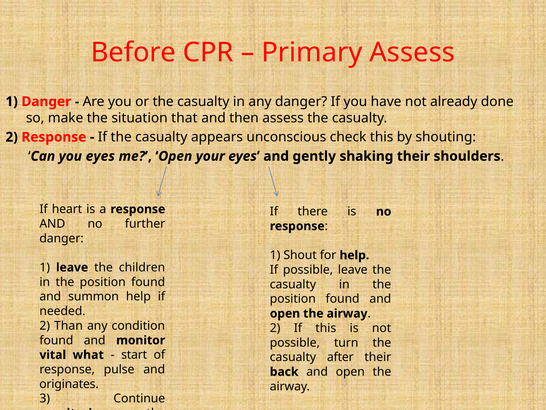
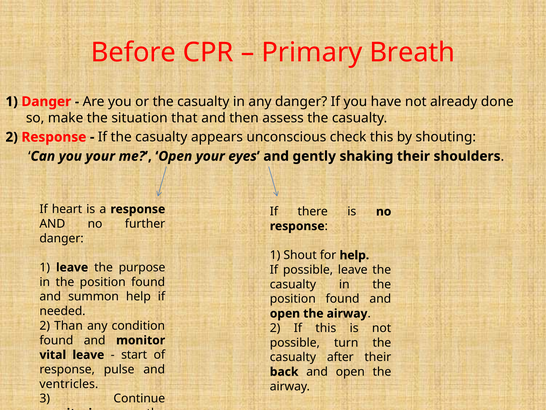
Primary Assess: Assess -> Breath
you eyes: eyes -> your
children: children -> purpose
vital what: what -> leave
originates: originates -> ventricles
